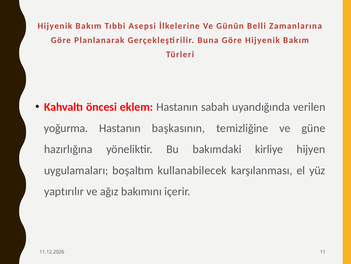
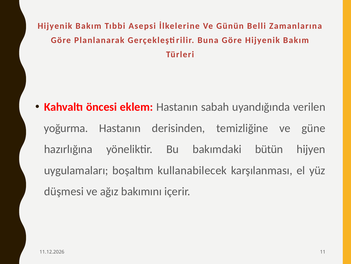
başkasının: başkasının -> derisinden
kirliye: kirliye -> bütün
yaptırılır: yaptırılır -> düşmesi
